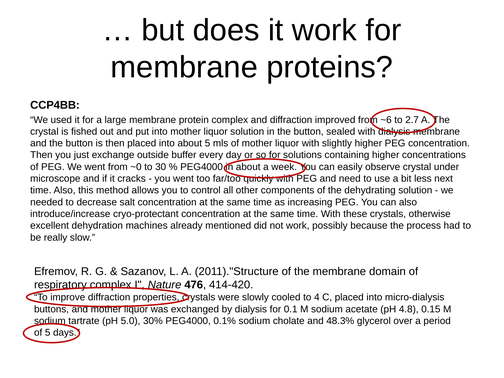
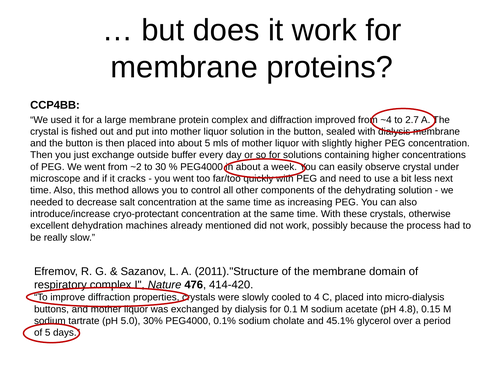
~6: ~6 -> ~4
~0: ~0 -> ~2
48.3%: 48.3% -> 45.1%
